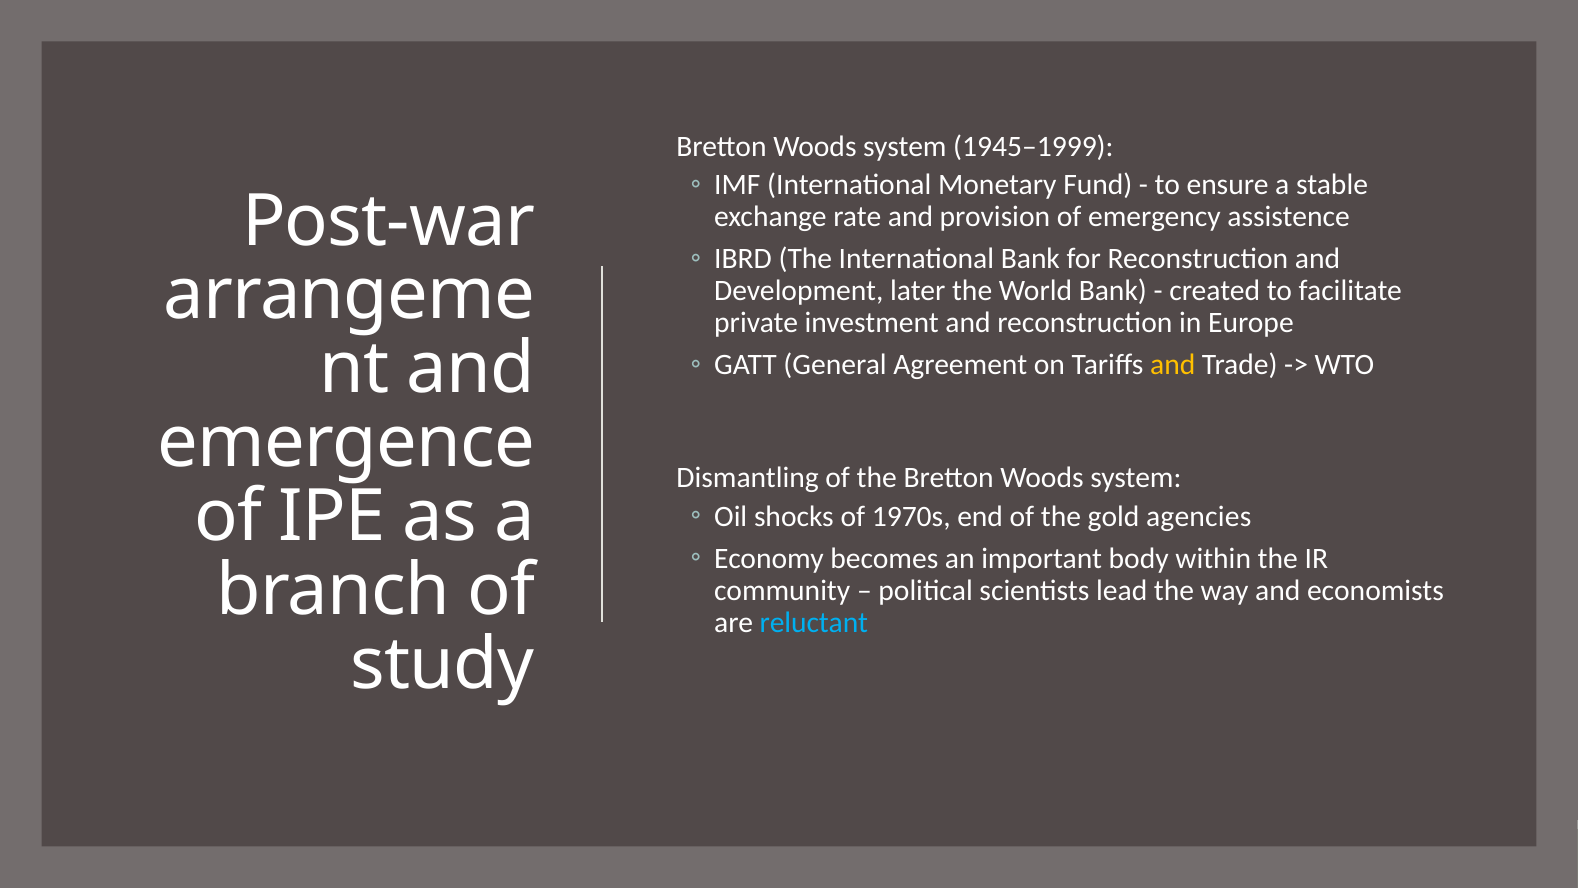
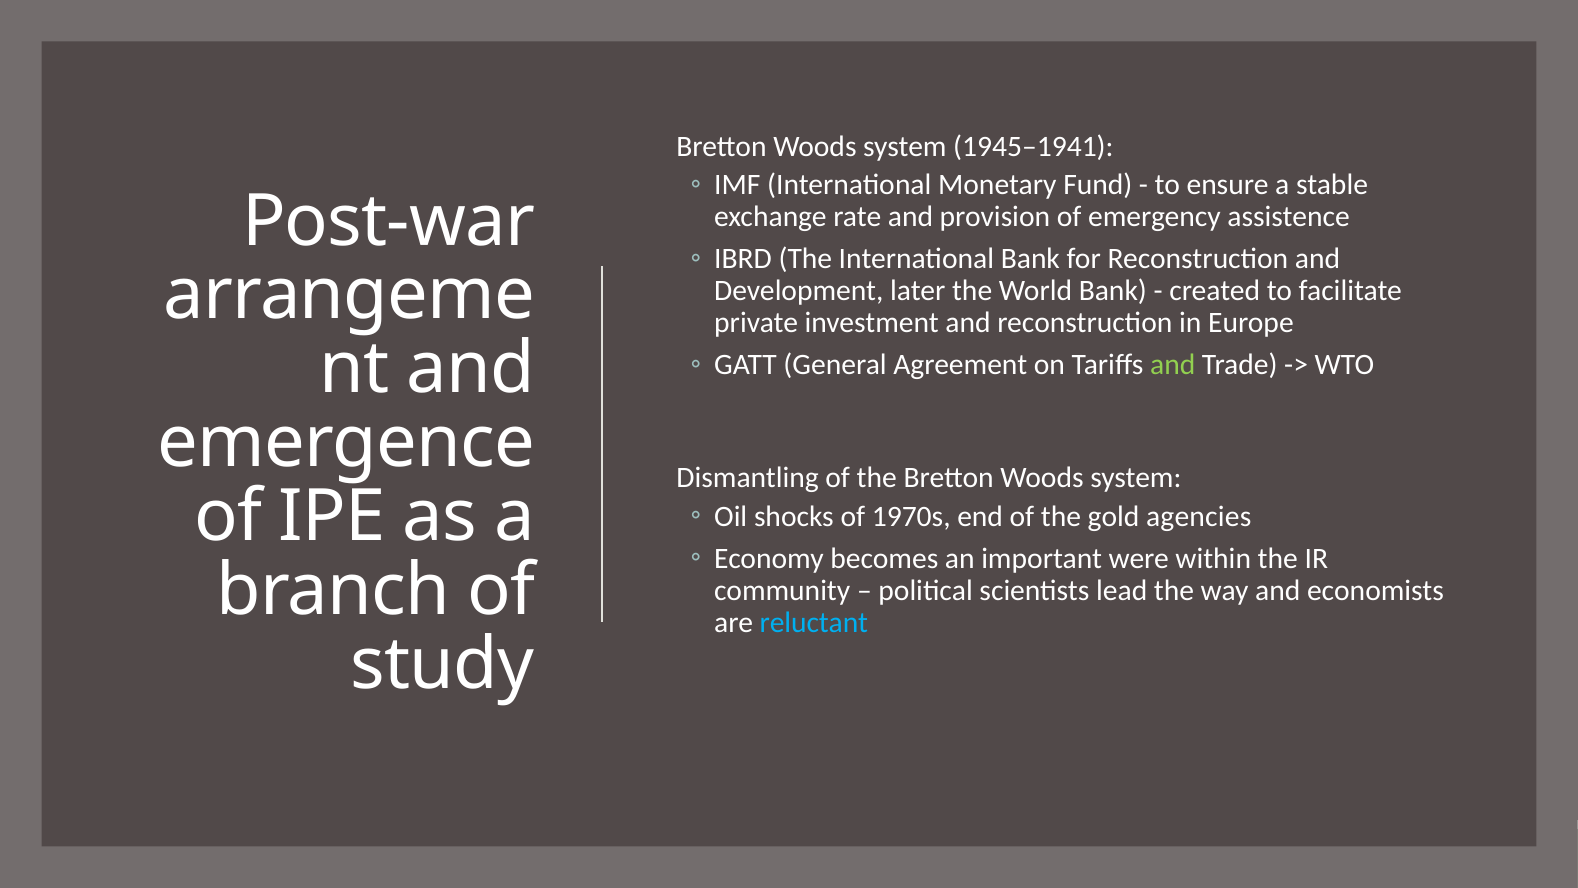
1945–1999: 1945–1999 -> 1945–1941
and at (1173, 365) colour: yellow -> light green
body: body -> were
